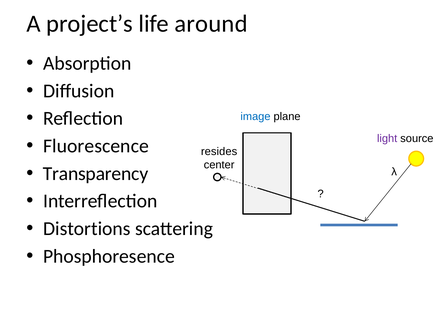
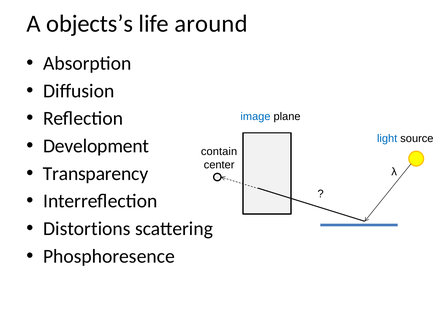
project’s: project’s -> objects’s
light colour: purple -> blue
Fluorescence: Fluorescence -> Development
resides: resides -> contain
